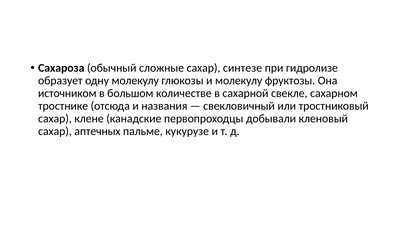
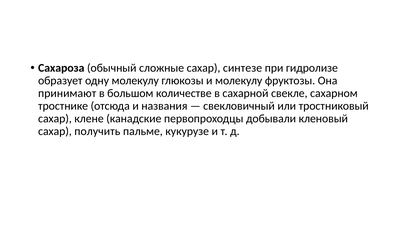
источником: источником -> принимают
аптечных: аптечных -> получить
